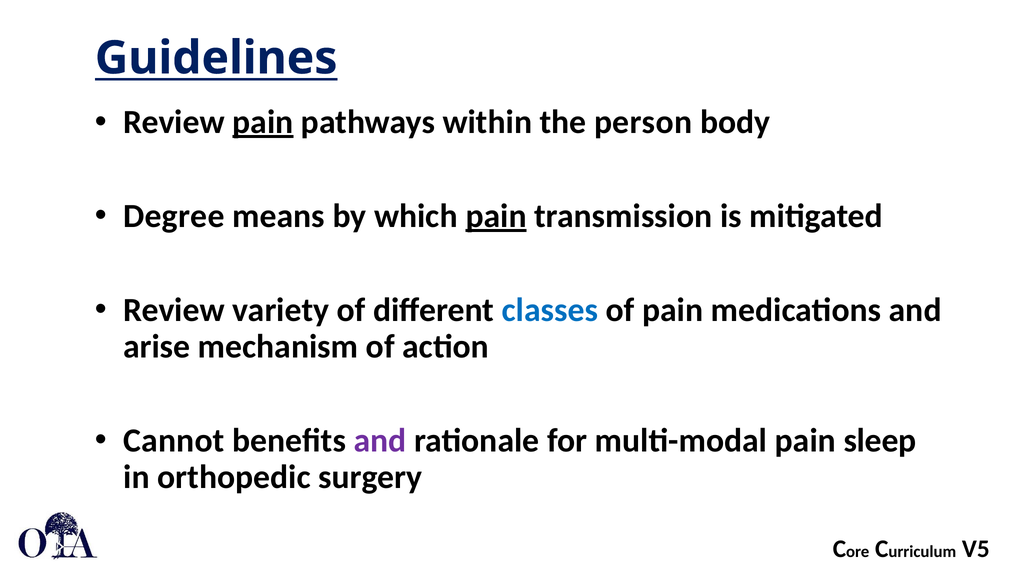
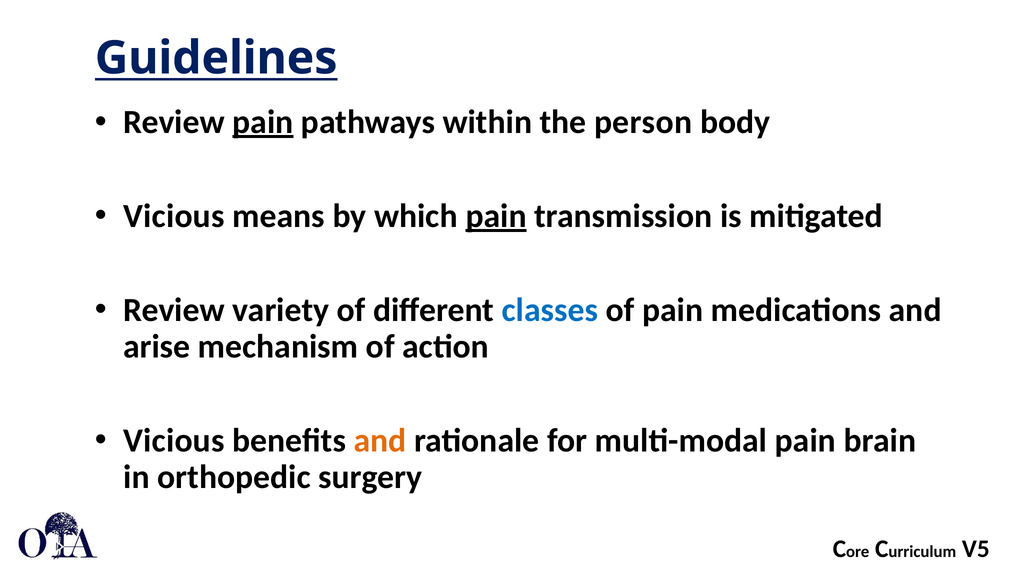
Degree at (174, 216): Degree -> Vicious
Cannot at (174, 440): Cannot -> Vicious
and at (380, 440) colour: purple -> orange
sleep: sleep -> brain
